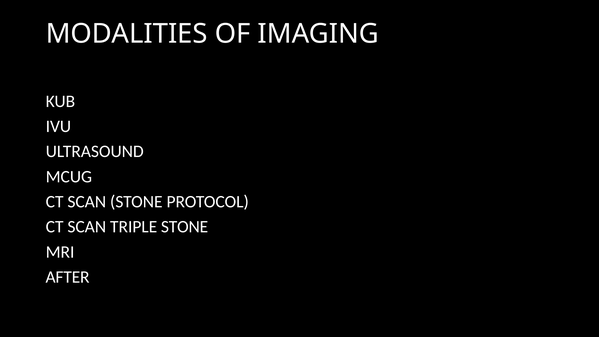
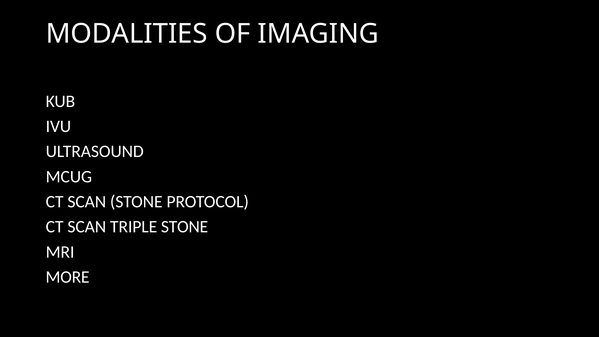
AFTER: AFTER -> MORE
